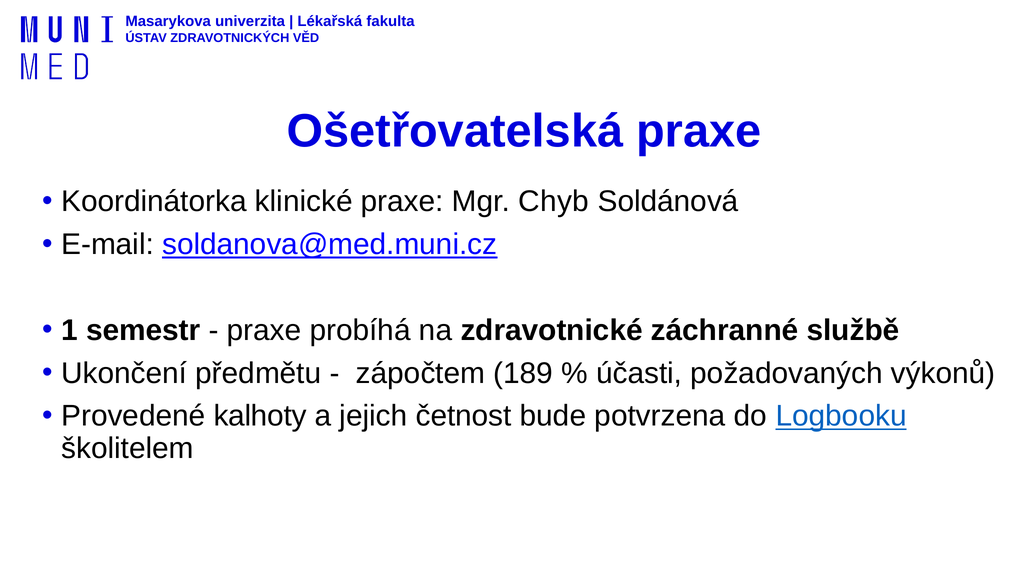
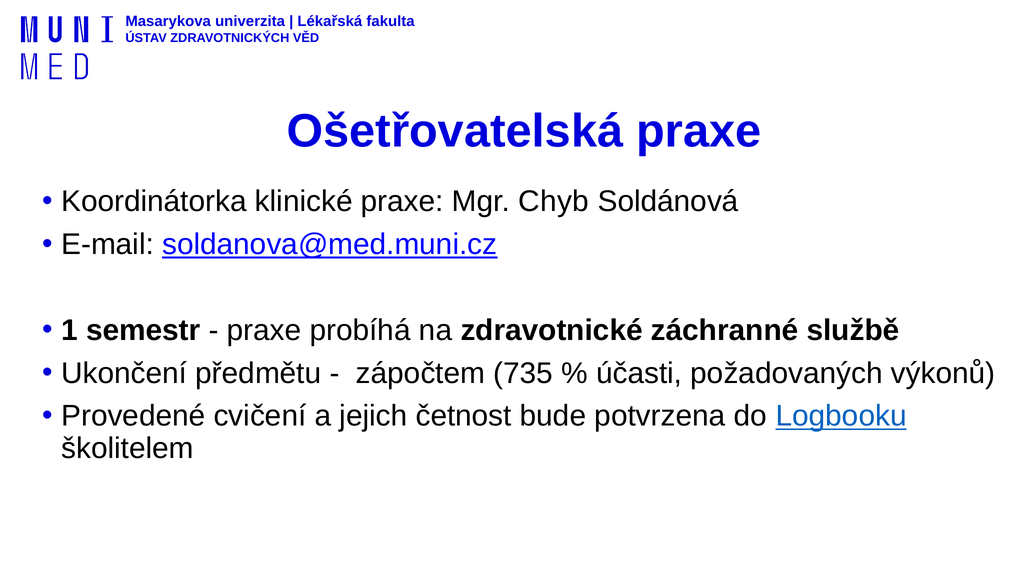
189: 189 -> 735
kalhoty: kalhoty -> cvičení
